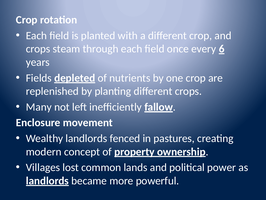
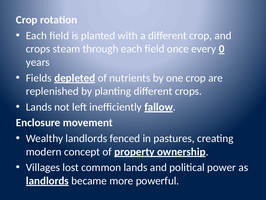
6: 6 -> 0
Many at (39, 107): Many -> Lands
